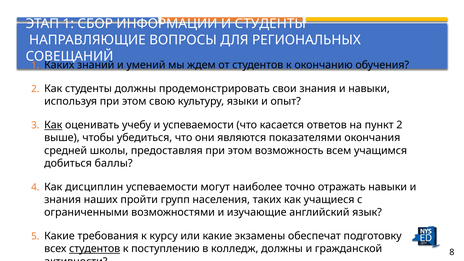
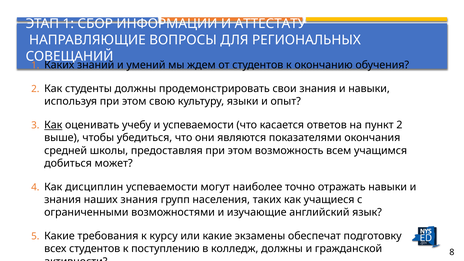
И СТУДЕНТЫ: СТУДЕНТЫ -> АТТЕСТАТУ
баллы: баллы -> может
наших пройти: пройти -> знания
студентов at (95, 249) underline: present -> none
